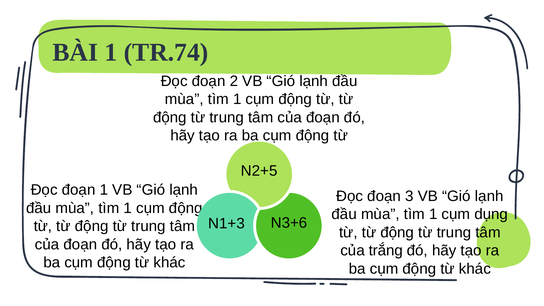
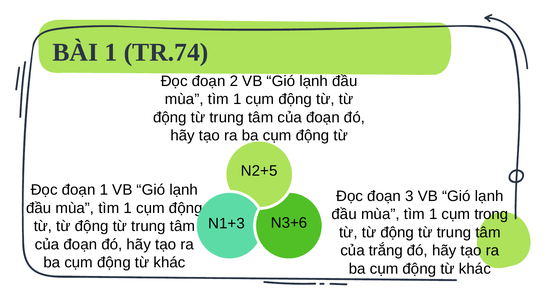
dụng: dụng -> trong
